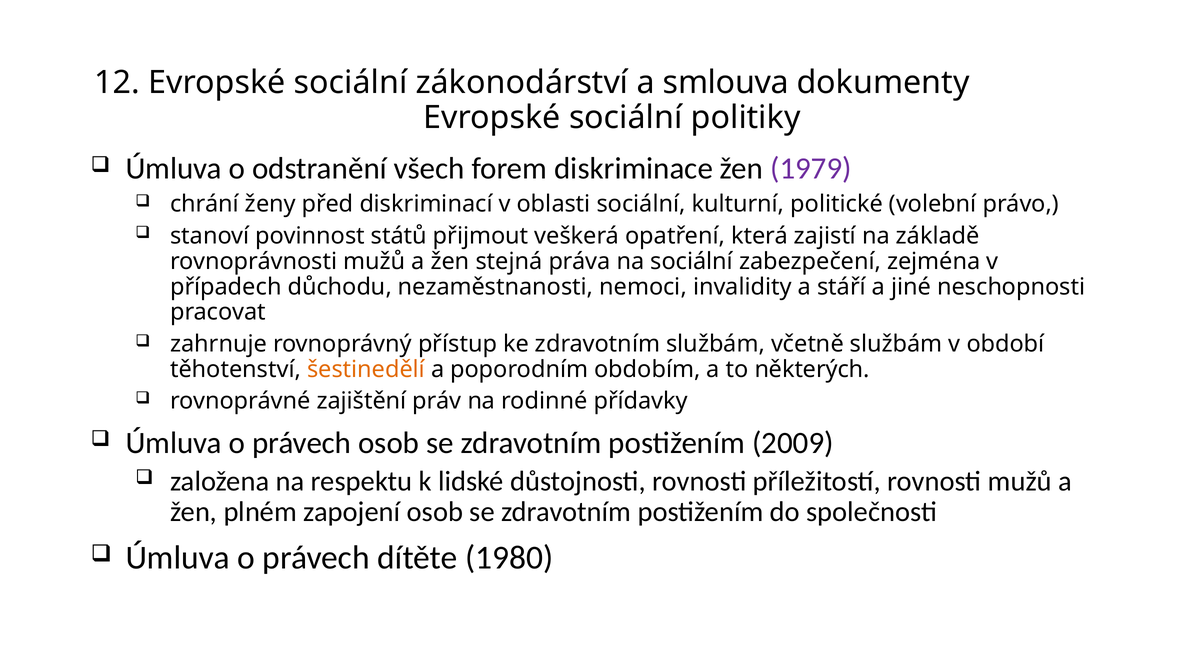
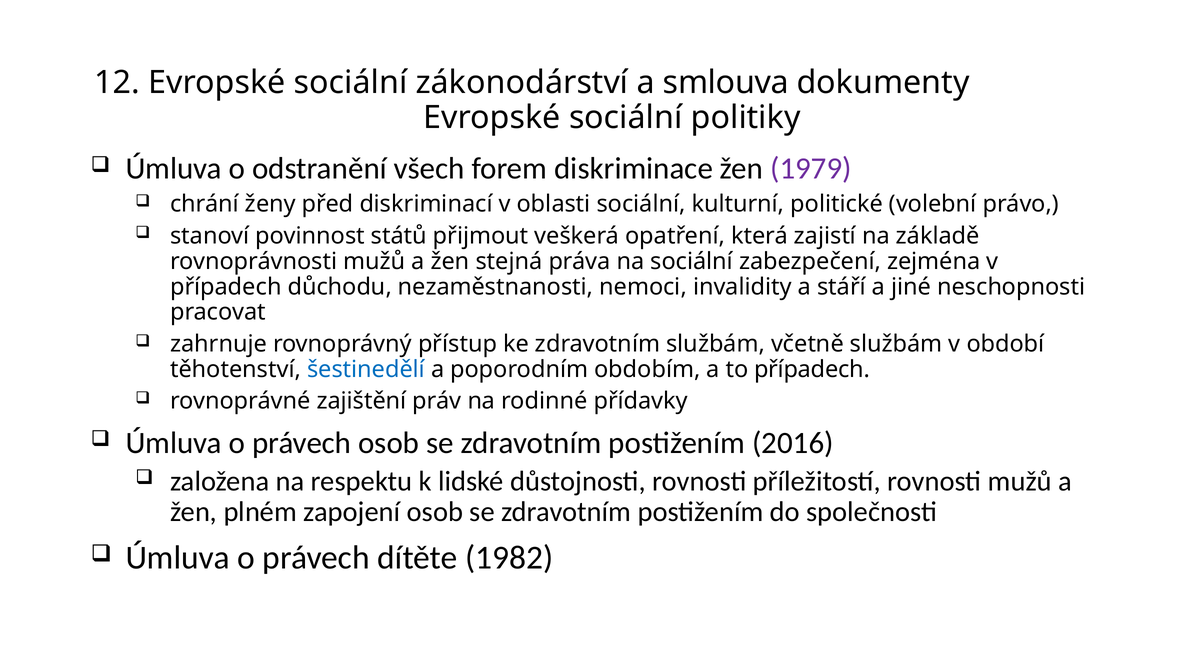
šestinedělí colour: orange -> blue
to některých: některých -> případech
2009: 2009 -> 2016
1980: 1980 -> 1982
